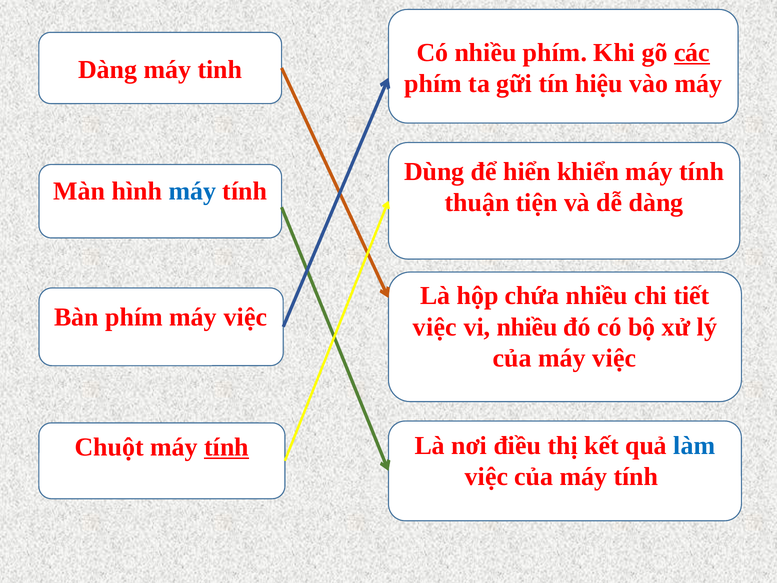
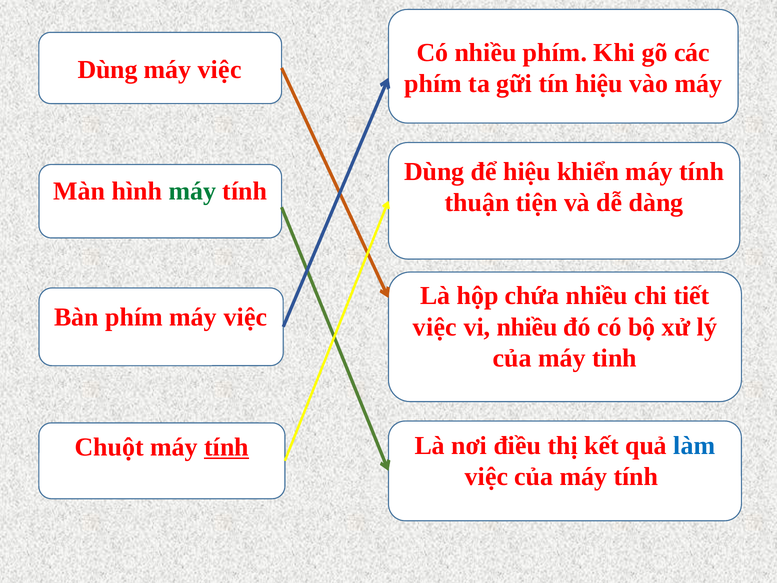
các underline: present -> none
Dàng at (108, 70): Dàng -> Dùng
tinh at (220, 70): tinh -> việc
để hiển: hiển -> hiệu
máy at (192, 191) colour: blue -> green
của máy việc: việc -> tinh
